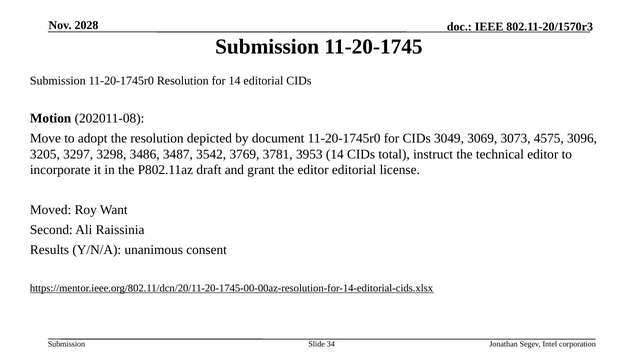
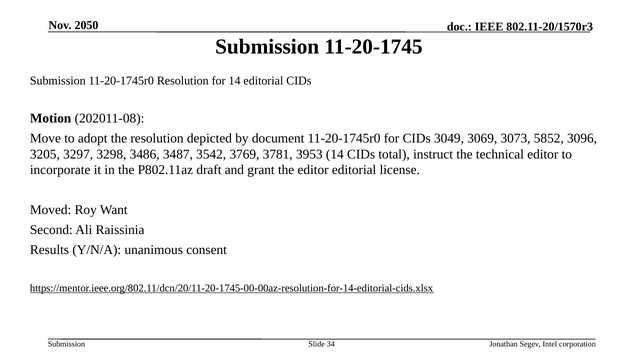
2028: 2028 -> 2050
4575: 4575 -> 5852
